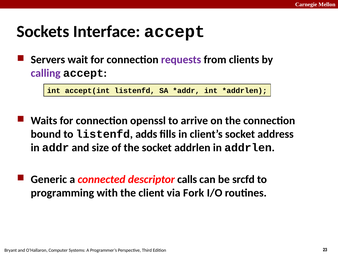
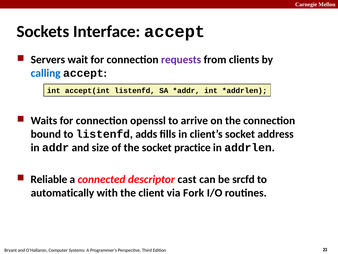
calling colour: purple -> blue
socket addrlen: addrlen -> practice
Generic: Generic -> Reliable
calls: calls -> cast
programming: programming -> automatically
